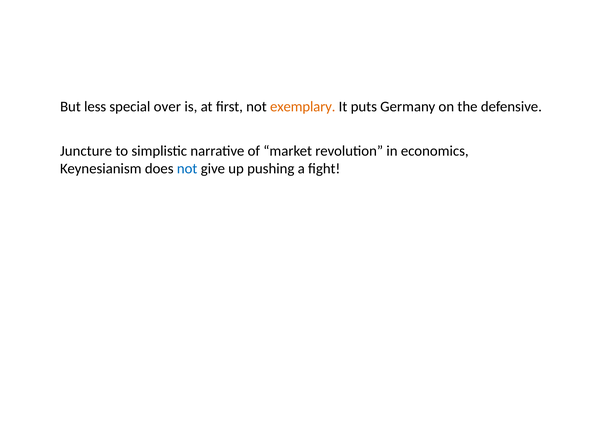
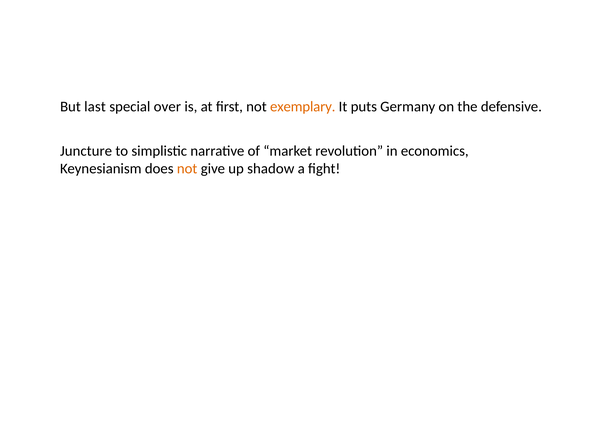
less: less -> last
not at (187, 169) colour: blue -> orange
pushing: pushing -> shadow
